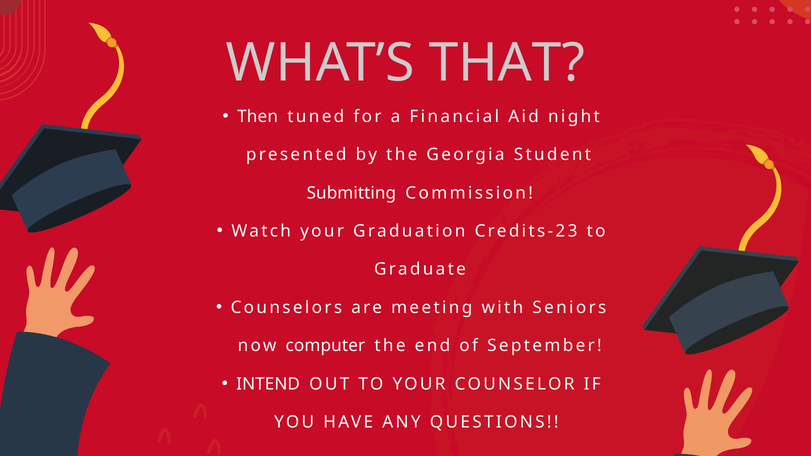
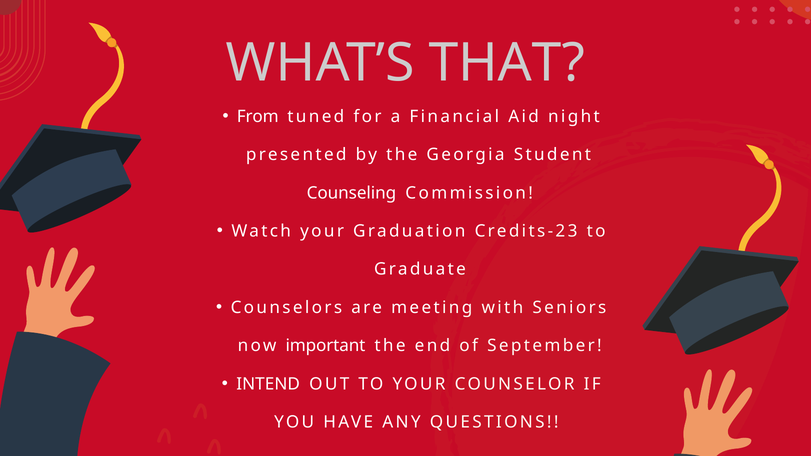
Then: Then -> From
Submitting: Submitting -> Counseling
computer: computer -> important
